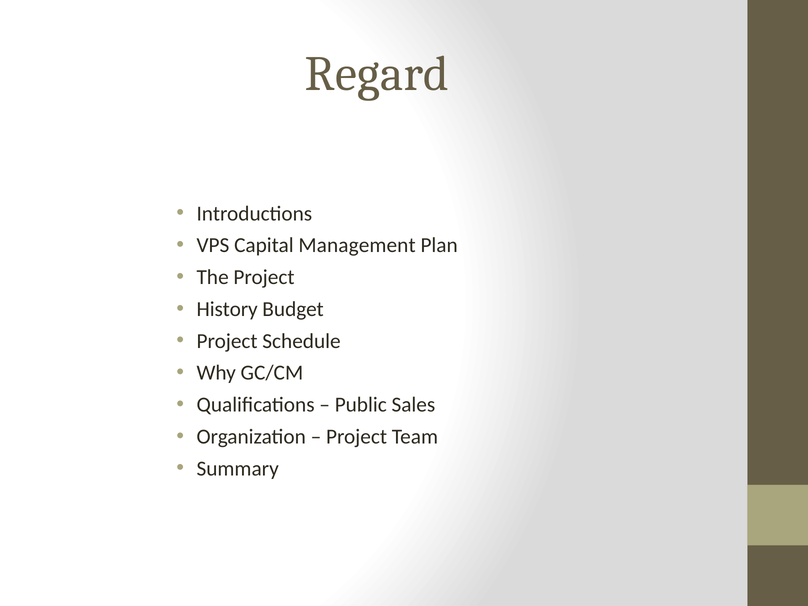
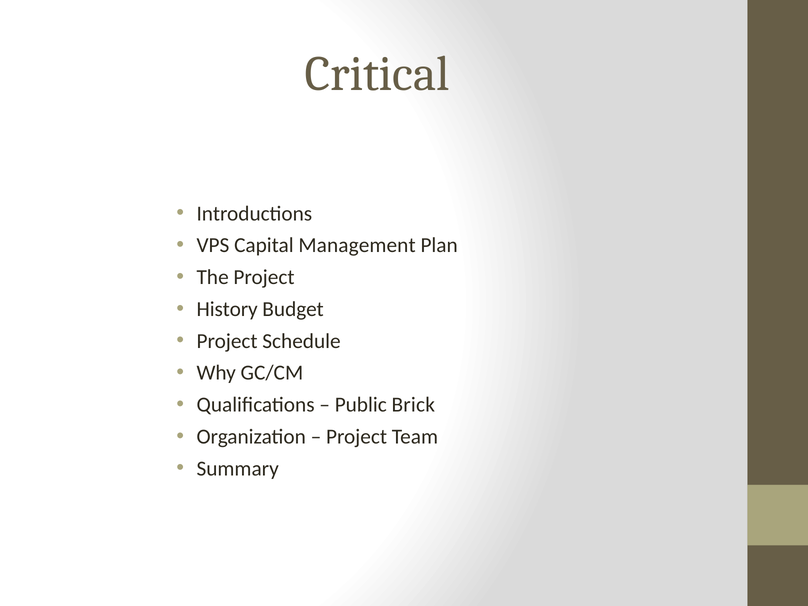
Regard: Regard -> Critical
Sales: Sales -> Brick
